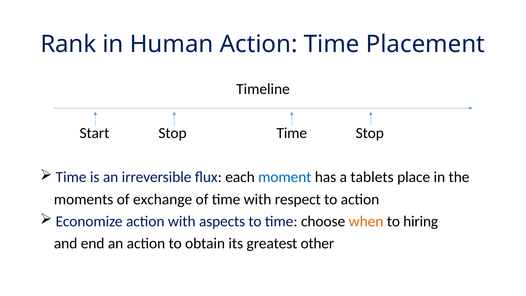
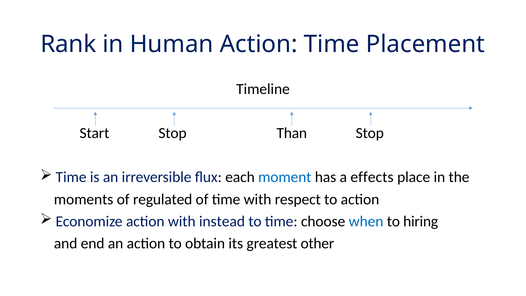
Stop Time: Time -> Than
tablets: tablets -> effects
exchange: exchange -> regulated
aspects: aspects -> instead
when colour: orange -> blue
